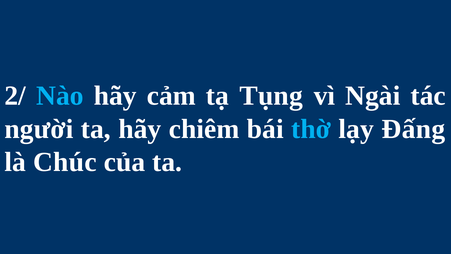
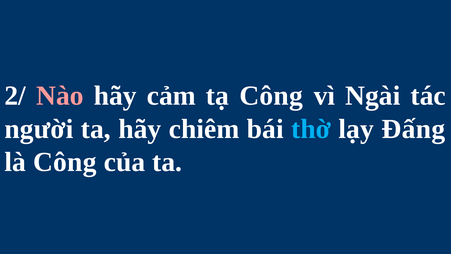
Nào colour: light blue -> pink
tạ Tụng: Tụng -> Công
là Chúc: Chúc -> Công
